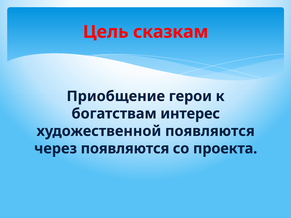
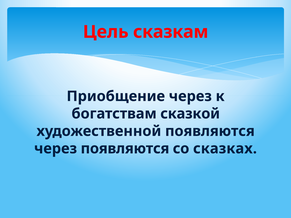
Приобщение герои: герои -> через
интерес: интерес -> сказкой
проекта: проекта -> сказках
